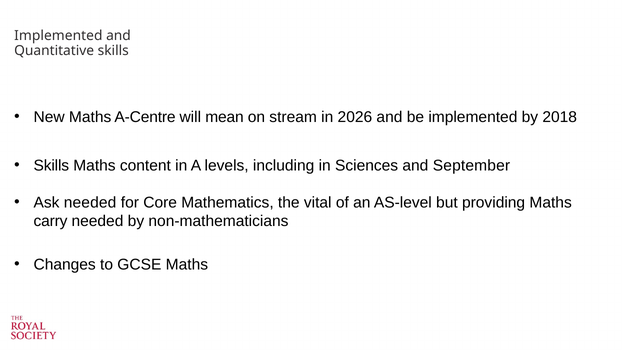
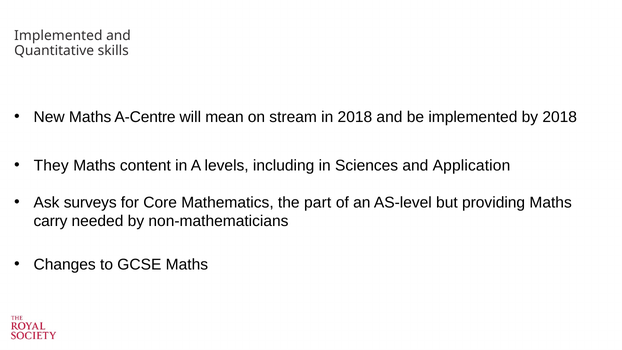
in 2026: 2026 -> 2018
Skills at (51, 165): Skills -> They
September: September -> Application
Ask needed: needed -> surveys
vital: vital -> part
